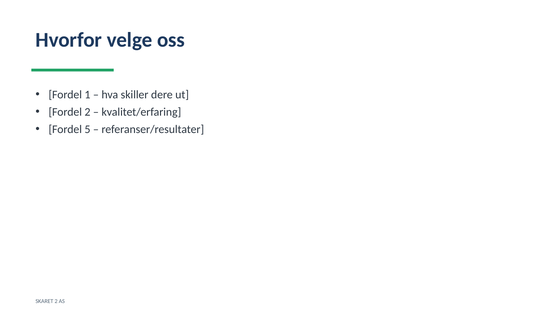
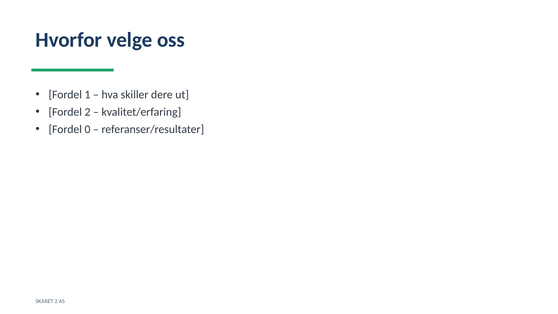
5: 5 -> 0
